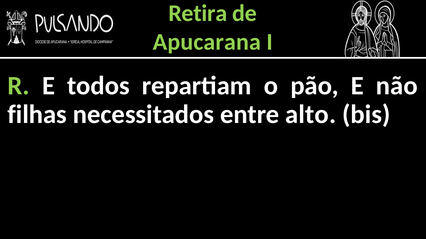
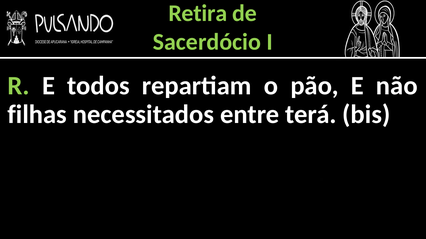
Apucarana: Apucarana -> Sacerdócio
alto: alto -> terá
